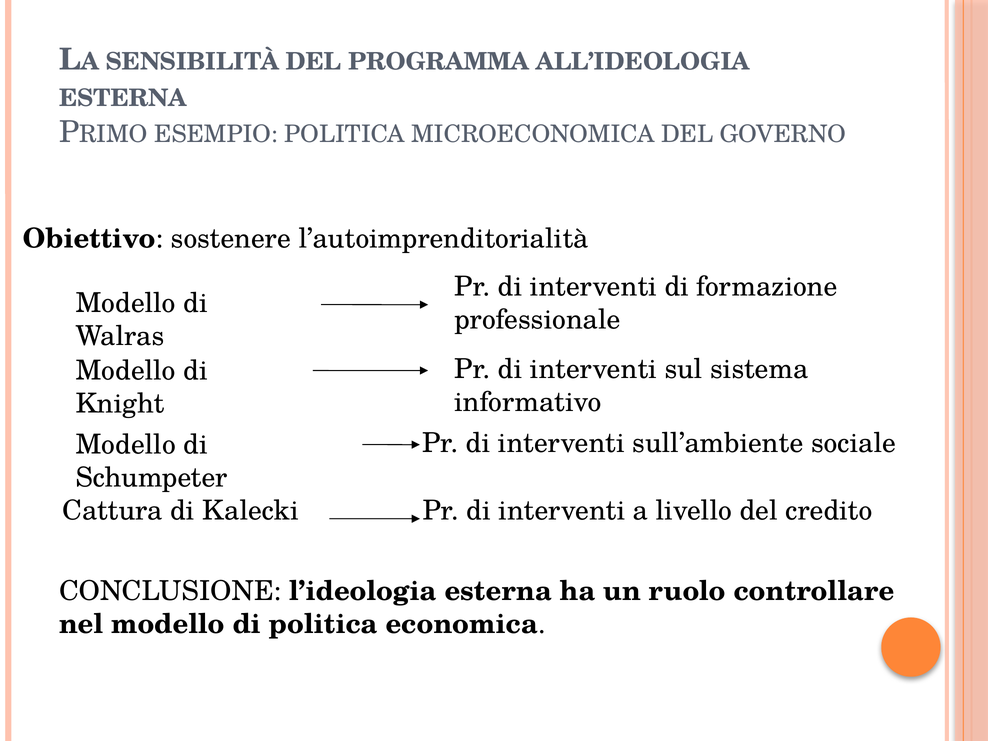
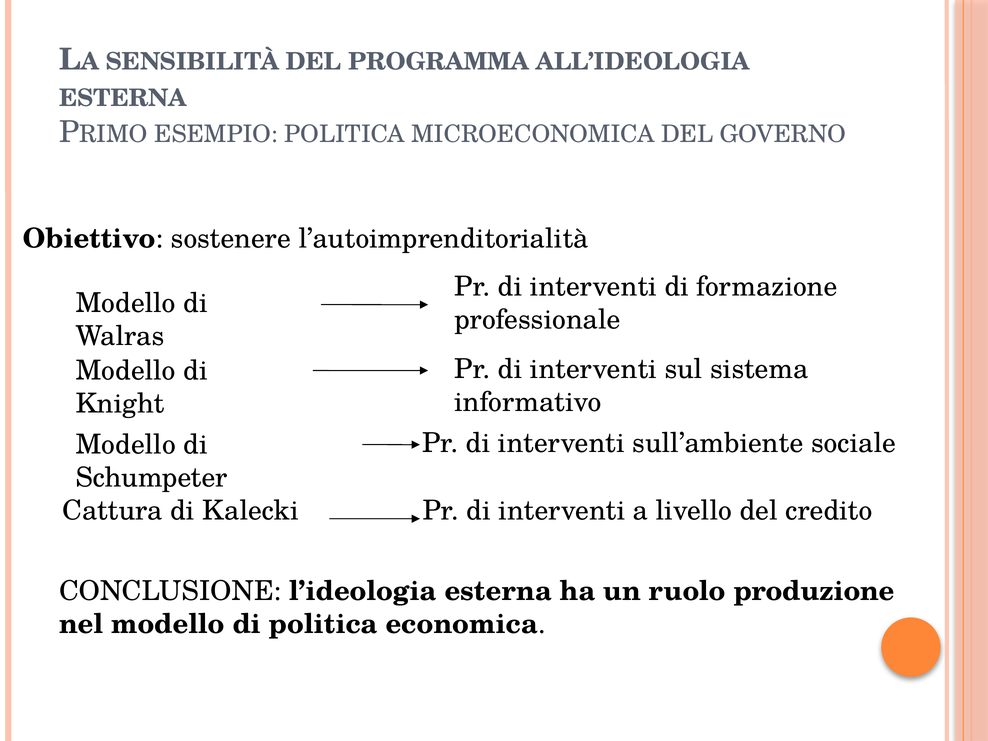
controllare: controllare -> produzione
